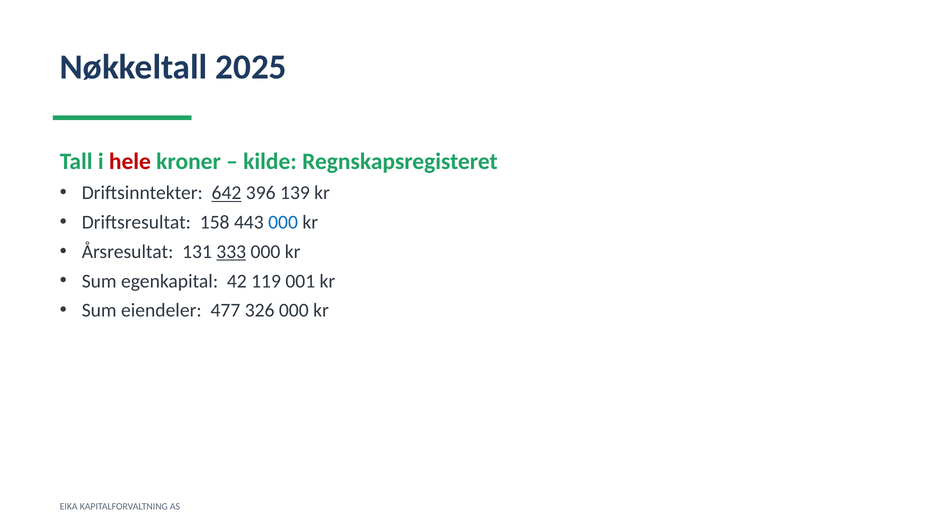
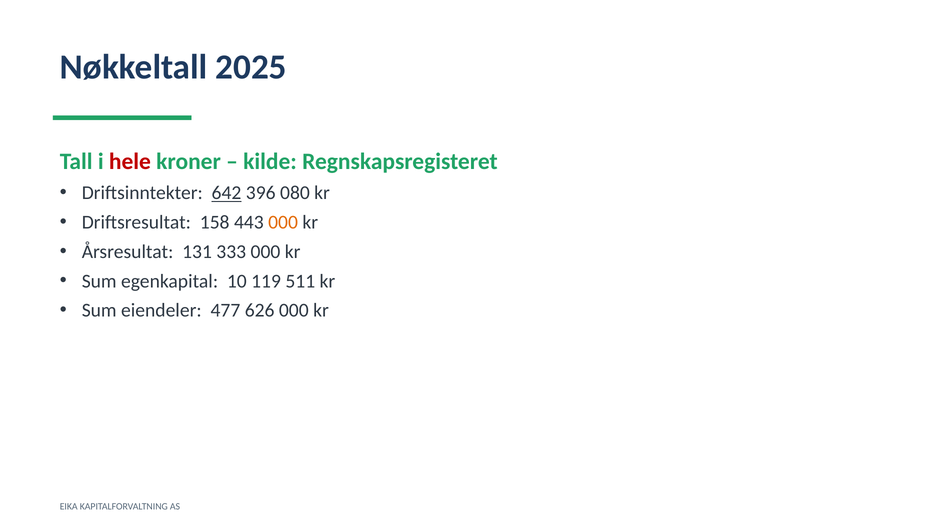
139: 139 -> 080
000 at (283, 222) colour: blue -> orange
333 underline: present -> none
42: 42 -> 10
001: 001 -> 511
326: 326 -> 626
